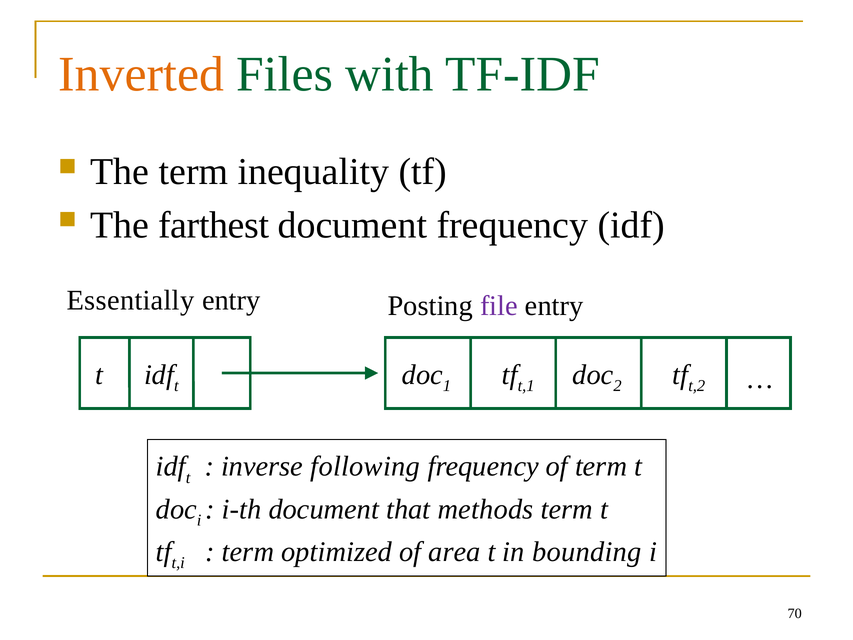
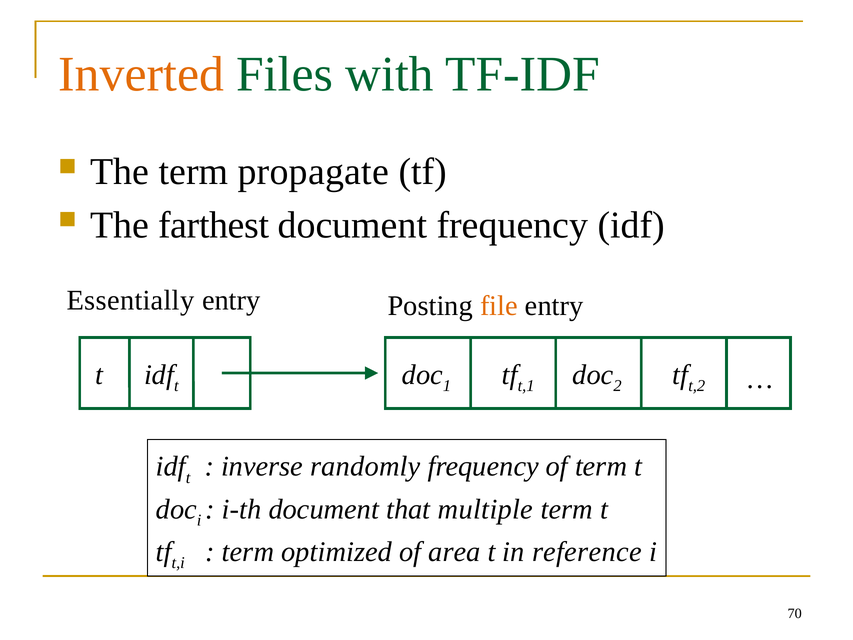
inequality: inequality -> propagate
file colour: purple -> orange
following: following -> randomly
methods: methods -> multiple
bounding: bounding -> reference
